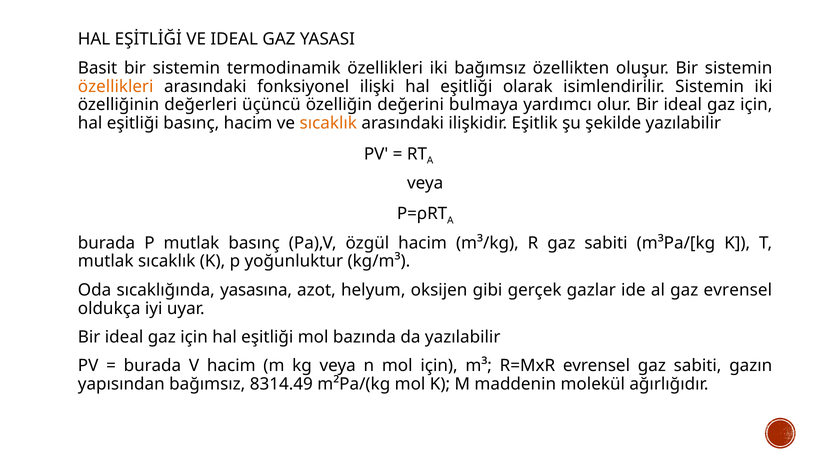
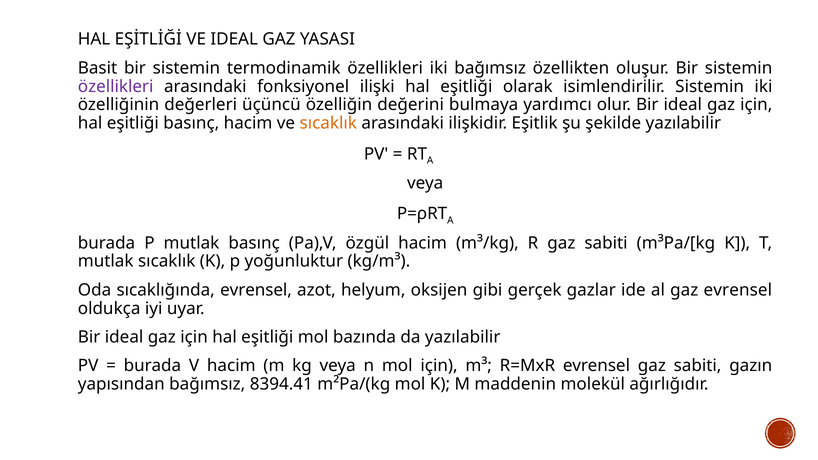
özellikleri at (116, 86) colour: orange -> purple
sıcaklığında yasasına: yasasına -> evrensel
8314.49: 8314.49 -> 8394.41
